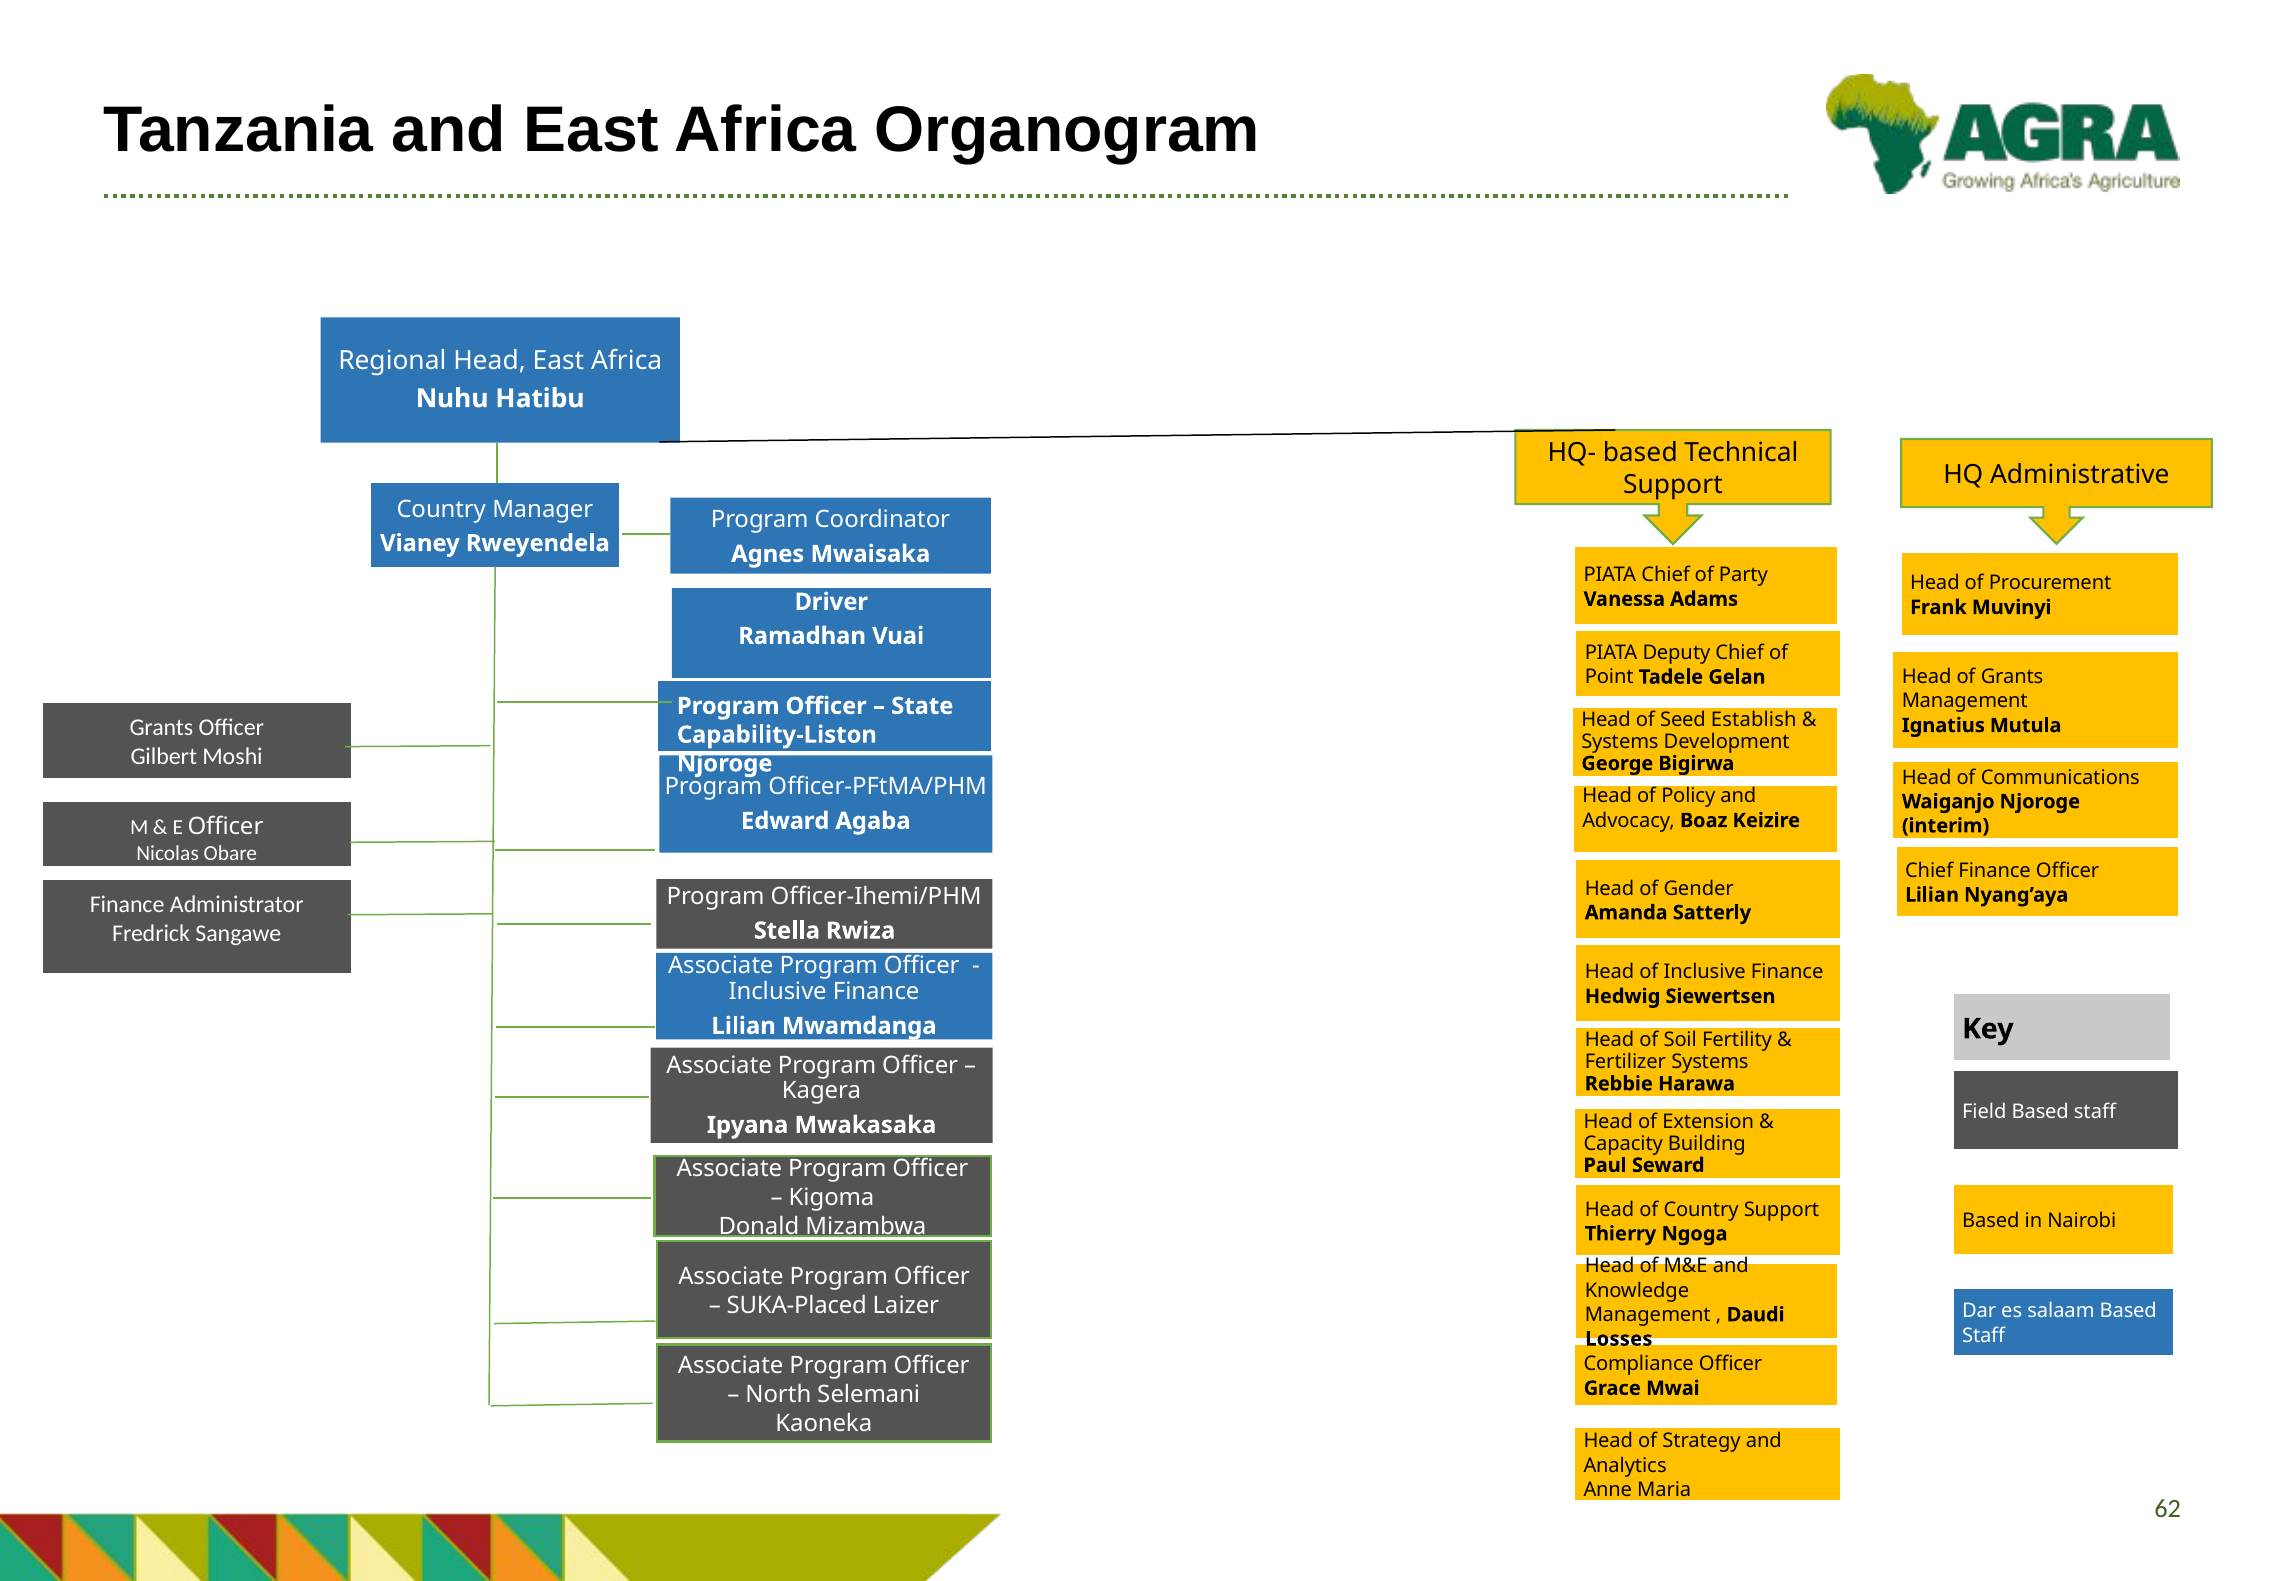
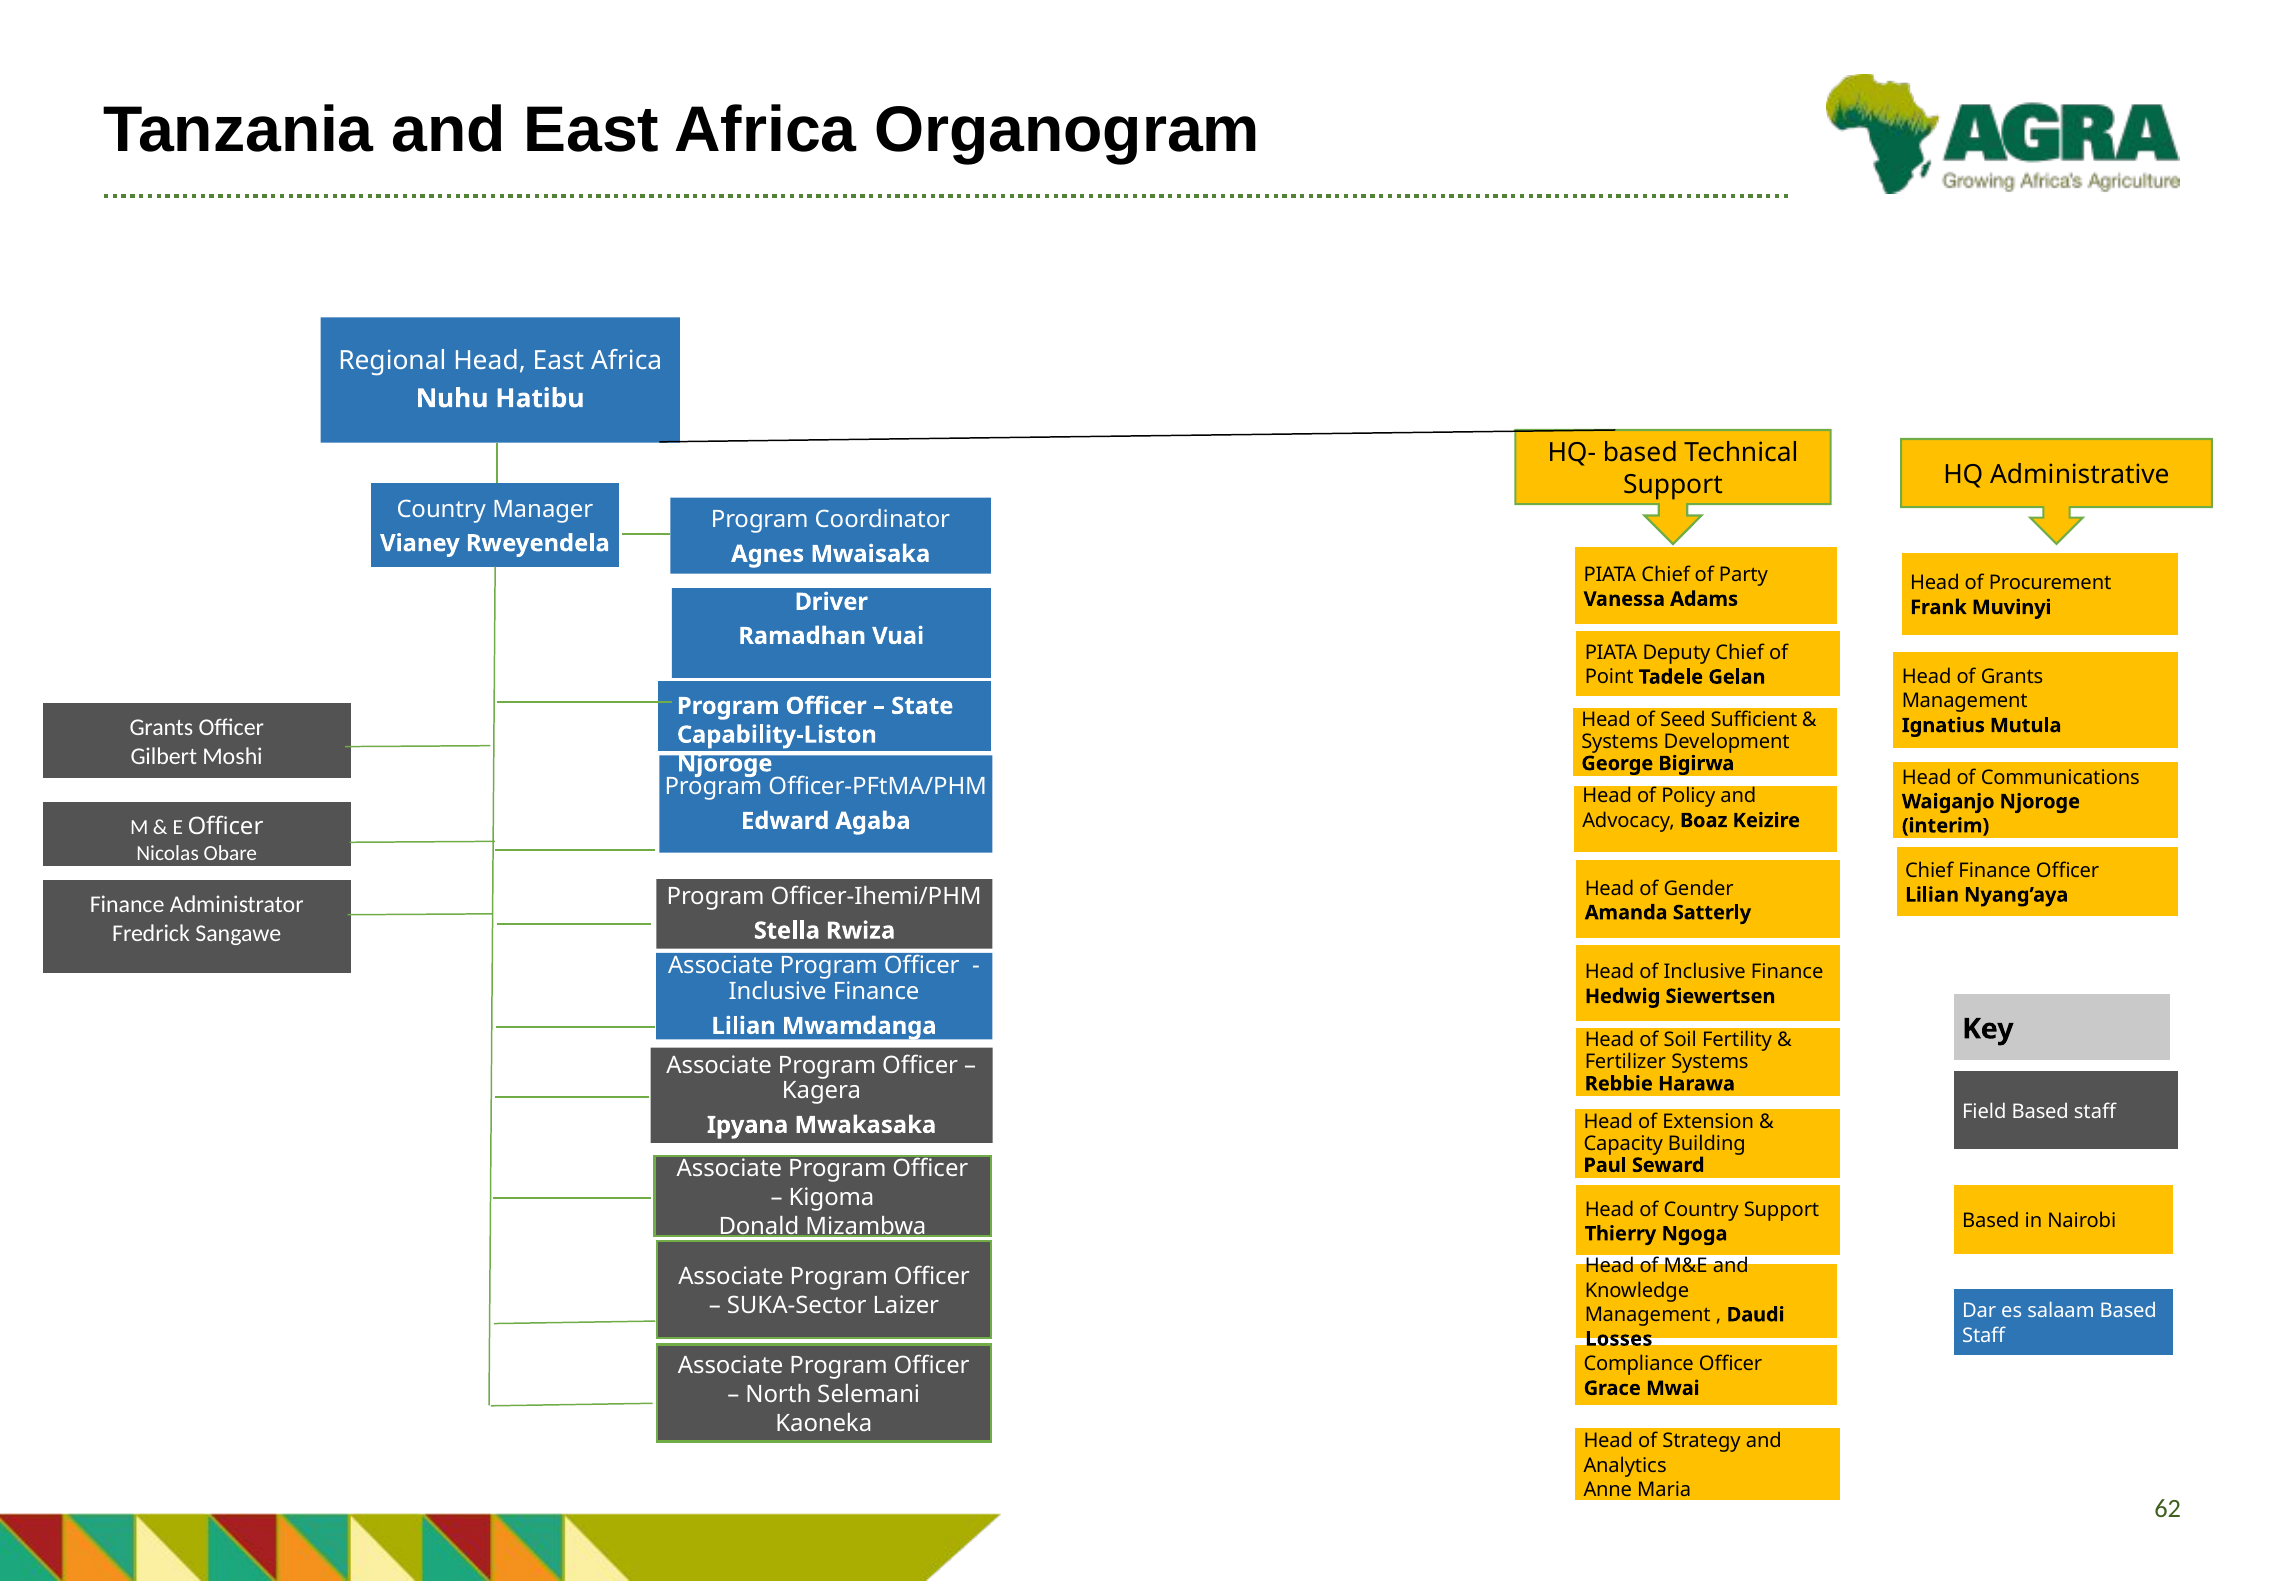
Establish: Establish -> Sufficient
SUKA-Placed: SUKA-Placed -> SUKA-Sector
